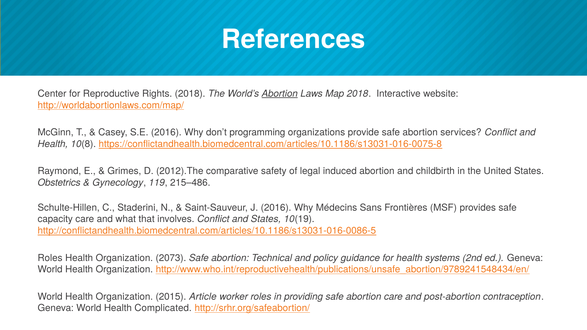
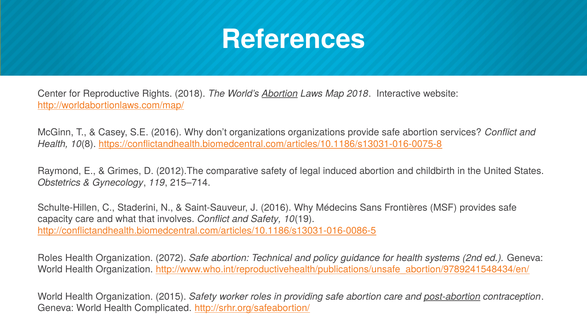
don’t programming: programming -> organizations
215–486: 215–486 -> 215–714
and States: States -> Safety
2073: 2073 -> 2072
2015 Article: Article -> Safety
post-abortion underline: none -> present
